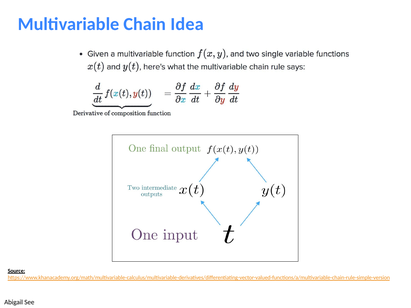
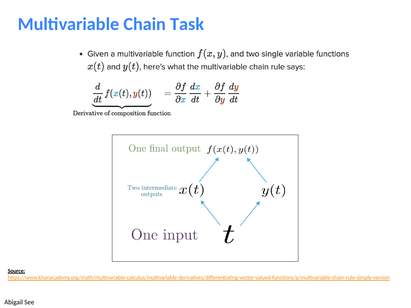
Idea: Idea -> Task
